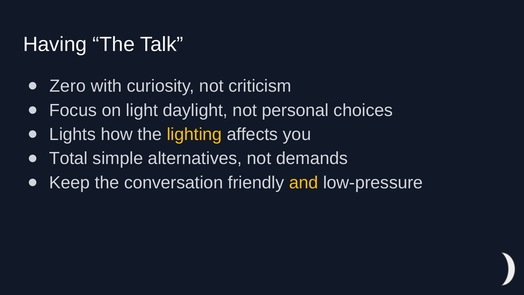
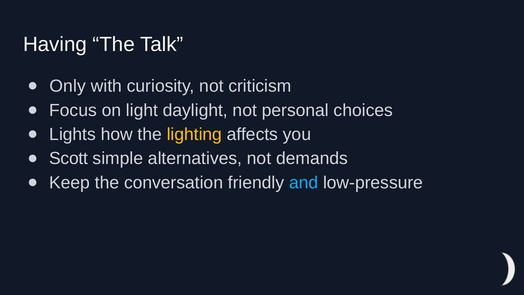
Zero: Zero -> Only
Total: Total -> Scott
and colour: yellow -> light blue
